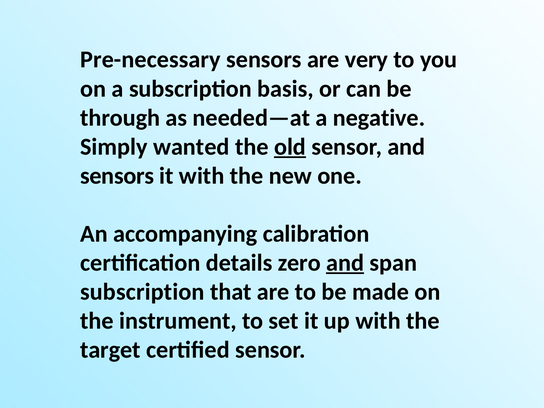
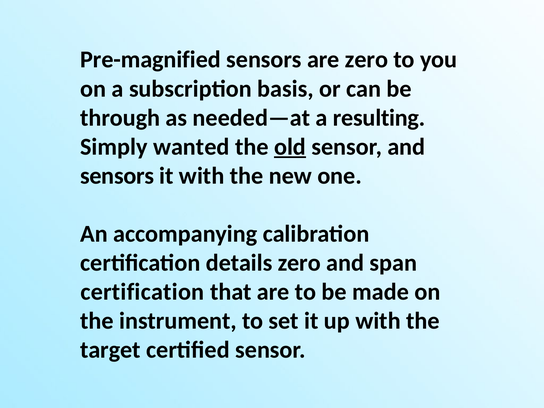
Pre-necessary: Pre-necessary -> Pre-magnified
are very: very -> zero
negative: negative -> resulting
and at (345, 263) underline: present -> none
subscription at (142, 292): subscription -> certification
